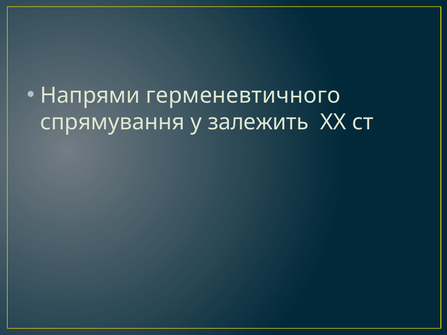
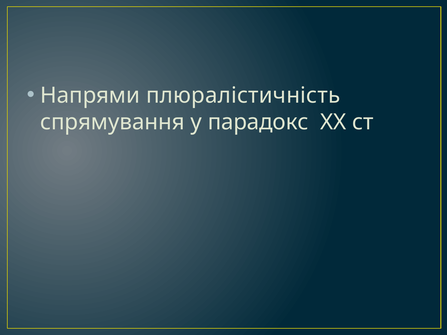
герменевтичного: герменевтичного -> плюралістичність
залежить: залежить -> парадокс
